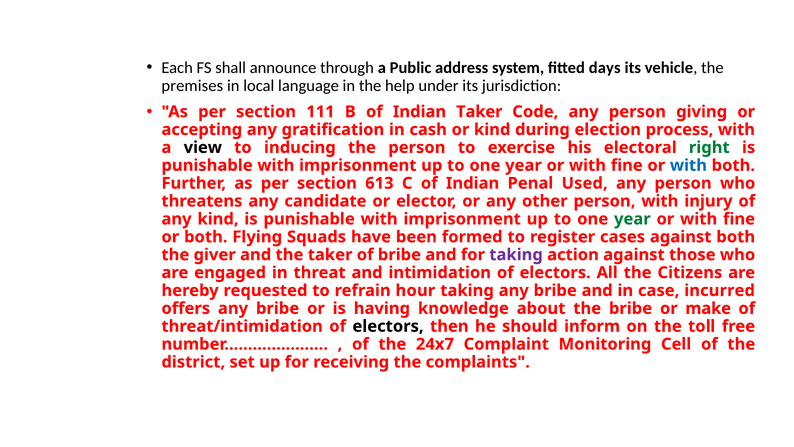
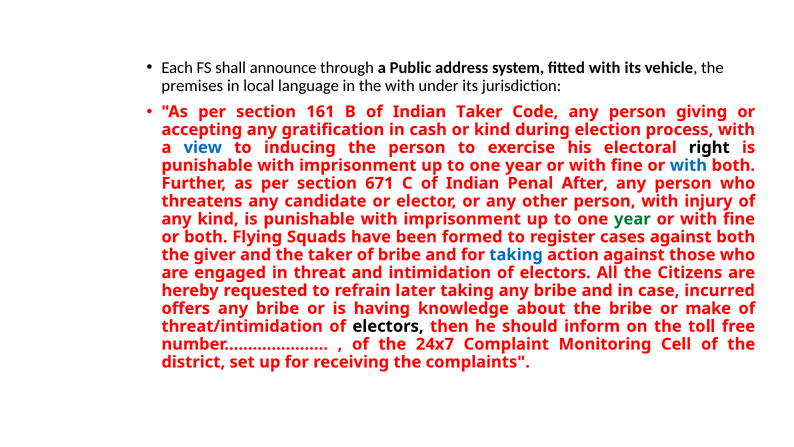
fitted days: days -> with
the help: help -> with
111: 111 -> 161
view colour: black -> blue
right colour: green -> black
613: 613 -> 671
Used: Used -> After
taking at (516, 255) colour: purple -> blue
hour: hour -> later
